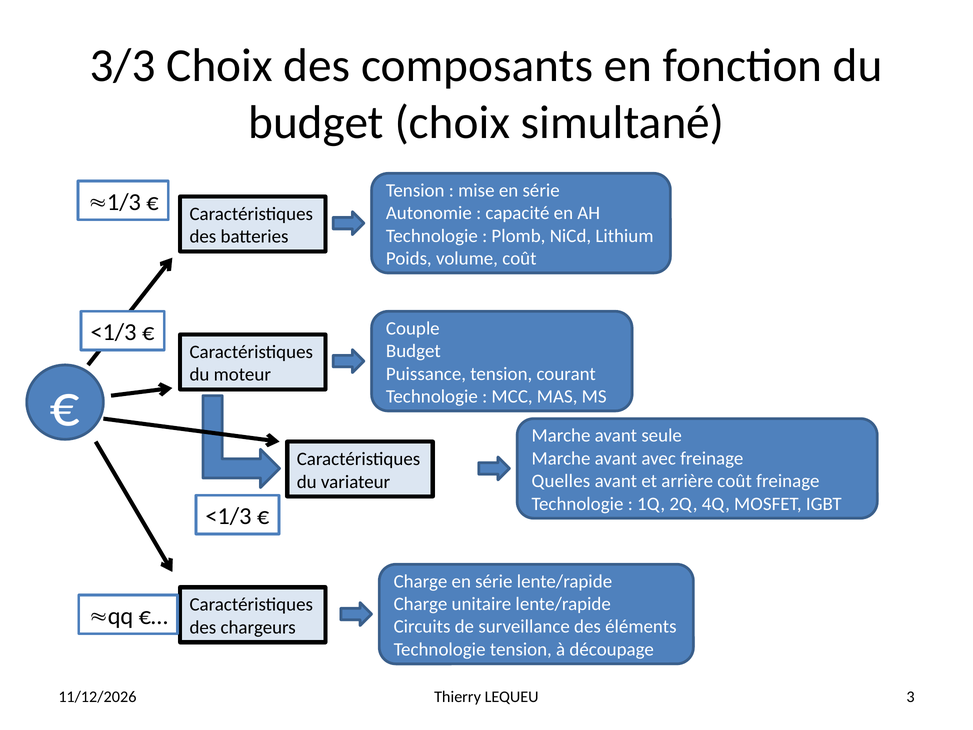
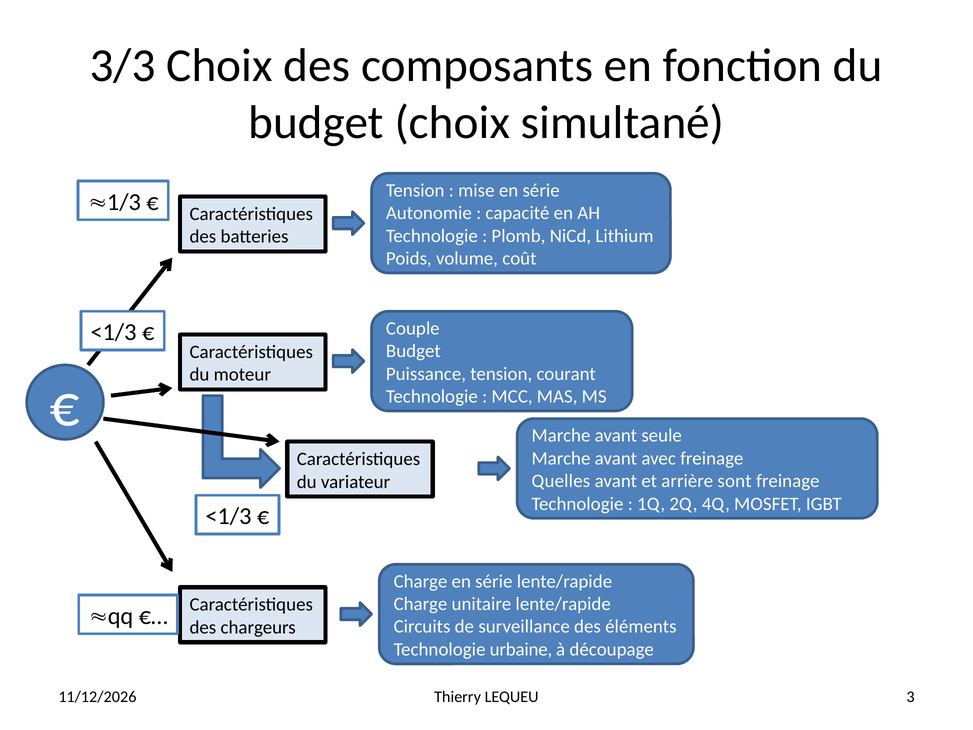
arrière coût: coût -> sont
Technologie tension: tension -> urbaine
